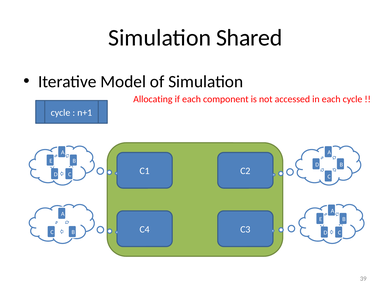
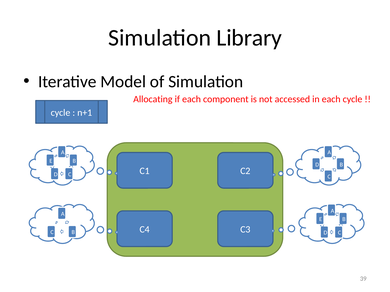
Shared: Shared -> Library
